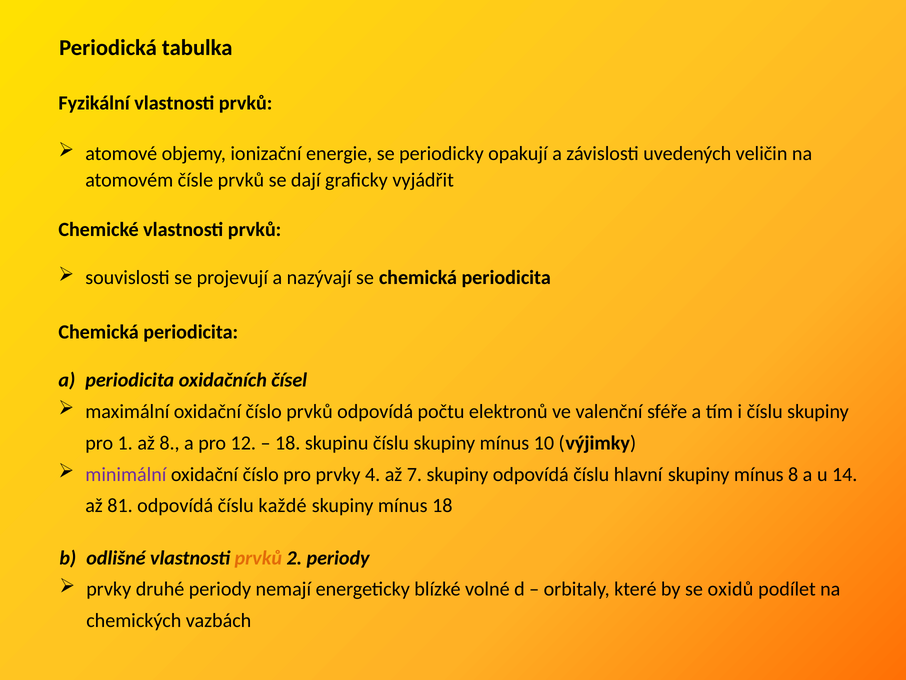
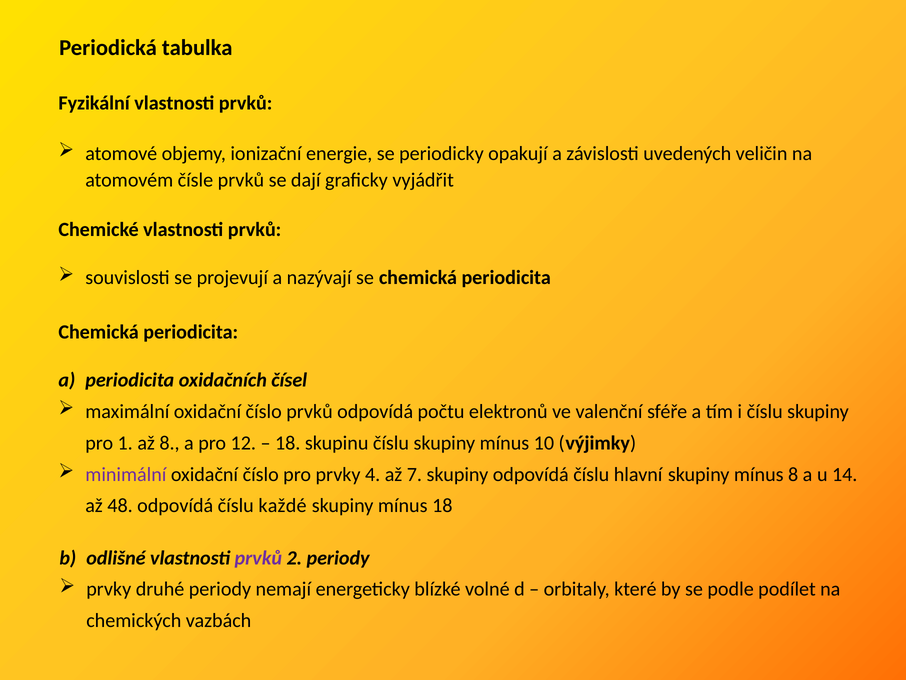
81: 81 -> 48
prvků at (258, 557) colour: orange -> purple
oxidů: oxidů -> podle
